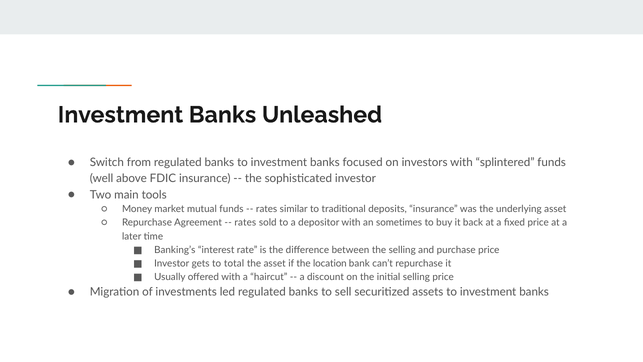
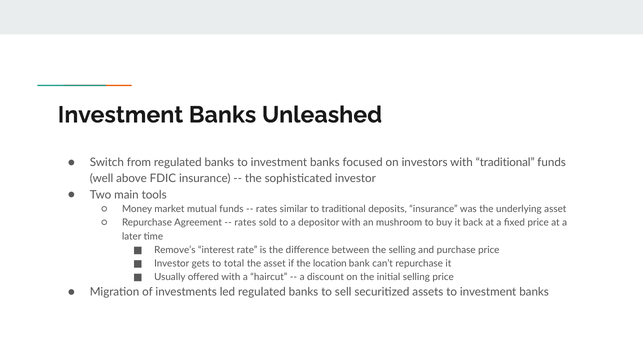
with splintered: splintered -> traditional
sometimes: sometimes -> mushroom
Banking’s: Banking’s -> Remove’s
